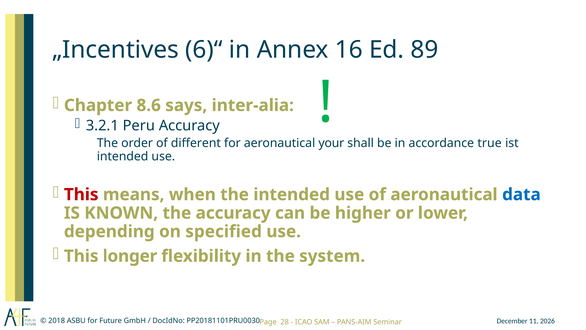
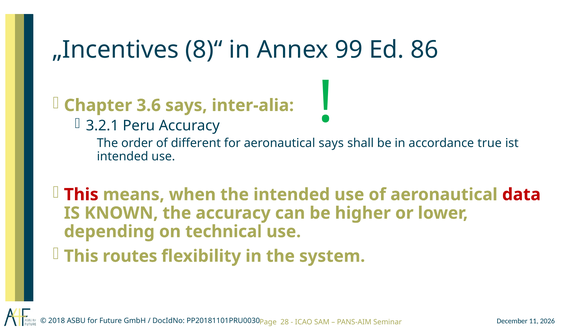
6)“: 6)“ -> 8)“
16: 16 -> 99
89: 89 -> 86
8.6: 8.6 -> 3.6
aeronautical your: your -> says
data colour: blue -> red
specified: specified -> technical
longer: longer -> routes
